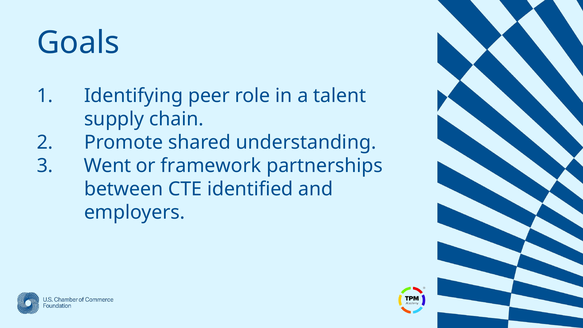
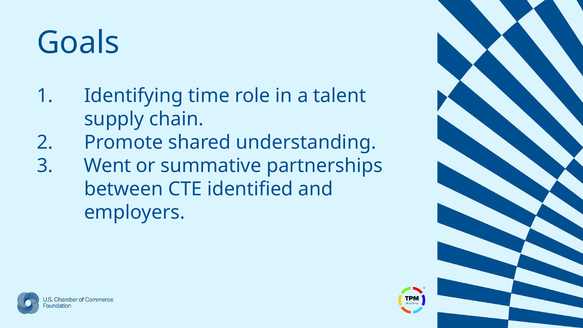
peer: peer -> time
framework: framework -> summative
